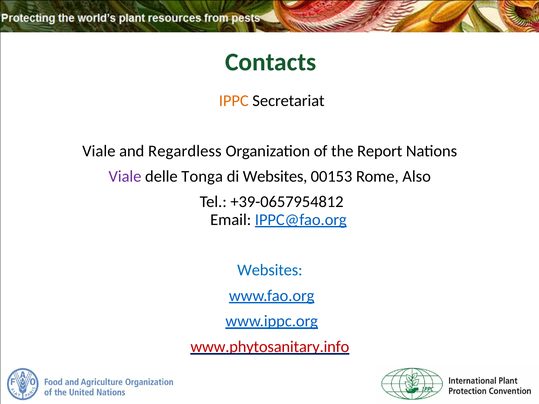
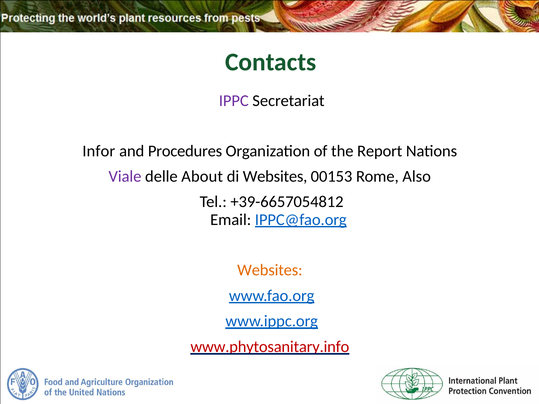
IPPC colour: orange -> purple
Viale at (99, 151): Viale -> Infor
Regardless: Regardless -> Procedures
Tonga: Tonga -> About
+39-0657954812: +39-0657954812 -> +39-6657054812
Websites at (270, 270) colour: blue -> orange
